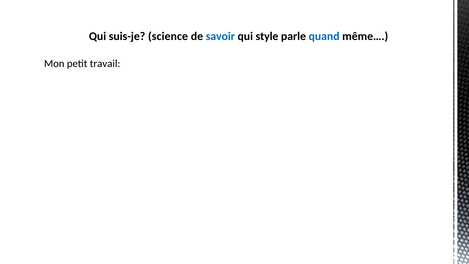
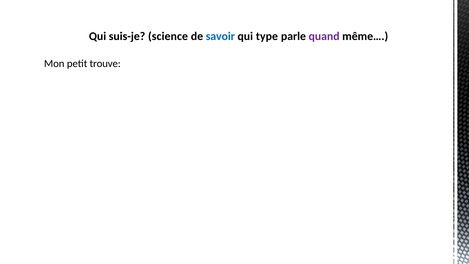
style: style -> type
quand colour: blue -> purple
travail: travail -> trouve
